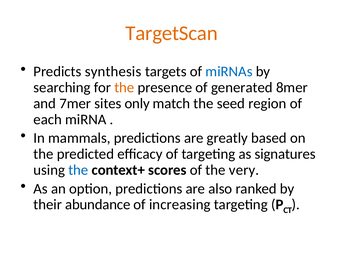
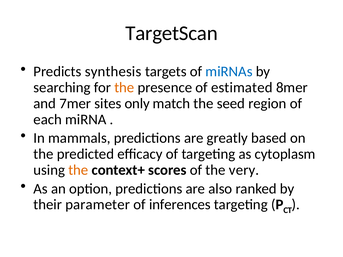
TargetScan colour: orange -> black
generated: generated -> estimated
signatures: signatures -> cytoplasm
the at (78, 170) colour: blue -> orange
abundance: abundance -> parameter
increasing: increasing -> inferences
